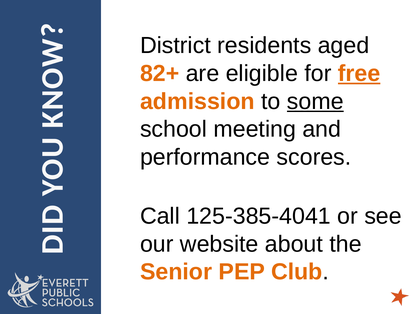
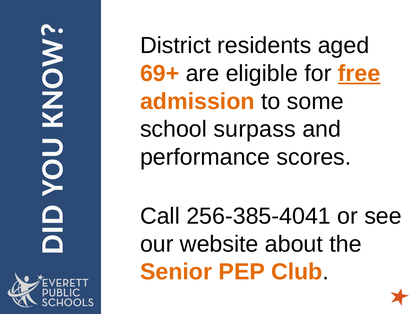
82+: 82+ -> 69+
some underline: present -> none
meeting: meeting -> surpass
125-385-4041: 125-385-4041 -> 256-385-4041
